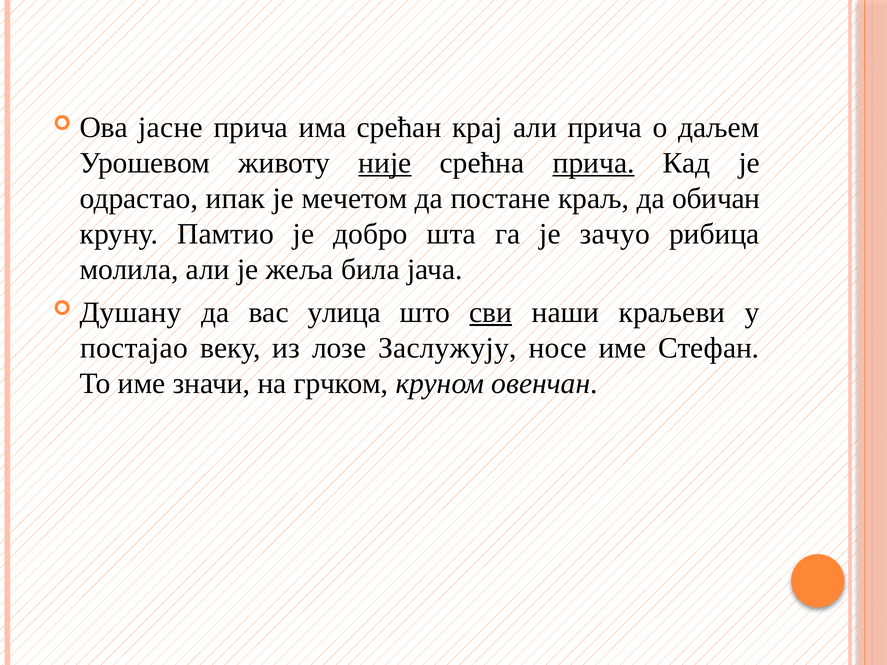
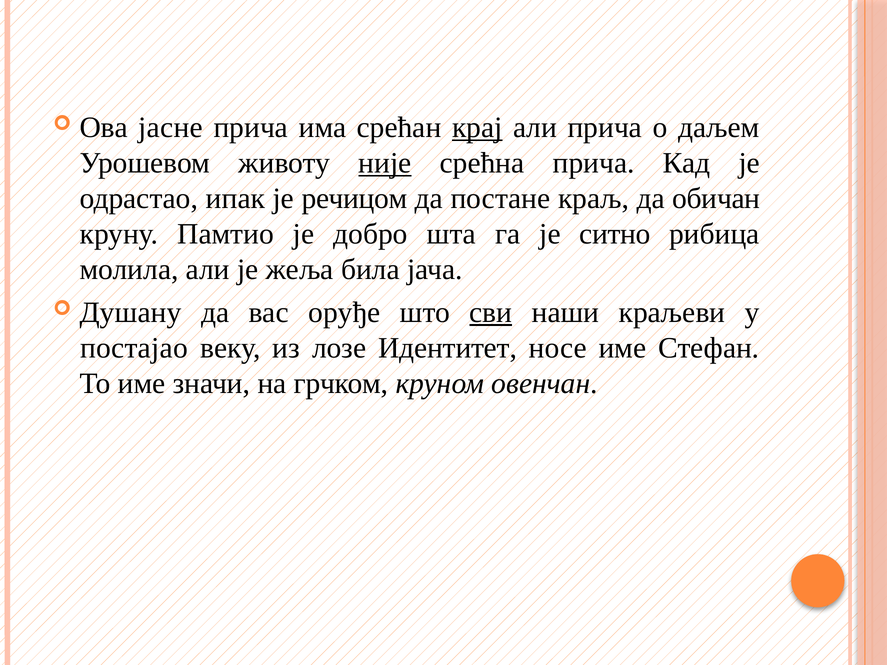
крај underline: none -> present
прича at (594, 163) underline: present -> none
мечетом: мечетом -> речицом
зачуо: зачуо -> ситно
улица: улица -> оруђе
Заслужују: Заслужују -> Идентитет
